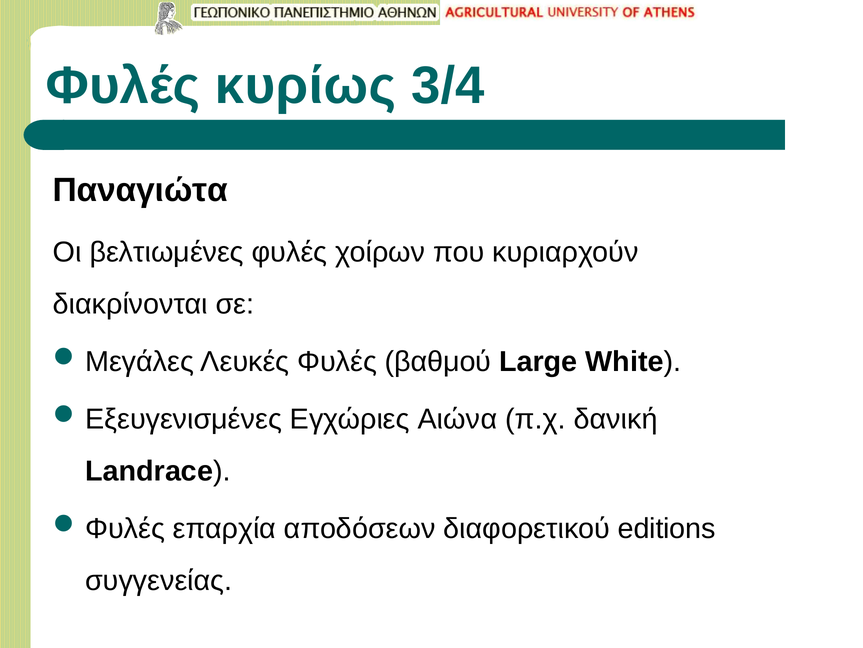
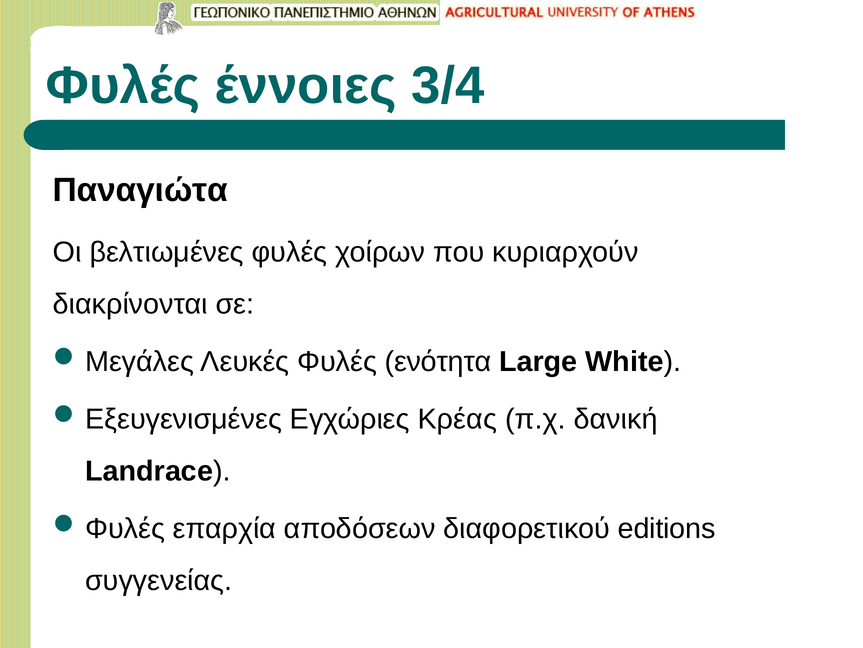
κυρίως: κυρίως -> έννοιες
βαθμού: βαθμού -> ενότητα
Αιώνα: Αιώνα -> Κρέας
